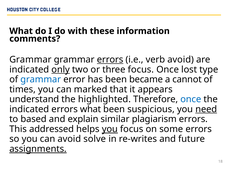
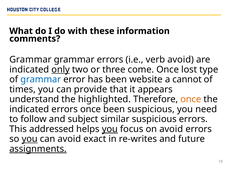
errors at (110, 60) underline: present -> none
three focus: focus -> come
became: became -> website
marked: marked -> provide
once at (191, 99) colour: blue -> orange
errors what: what -> once
need underline: present -> none
based: based -> follow
explain: explain -> subject
similar plagiarism: plagiarism -> suspicious
on some: some -> avoid
you at (30, 139) underline: none -> present
solve: solve -> exact
